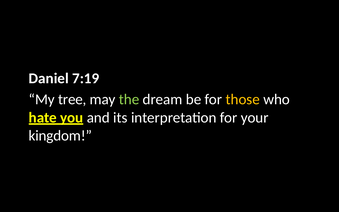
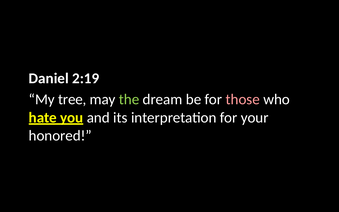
7:19: 7:19 -> 2:19
those colour: yellow -> pink
kingdom: kingdom -> honored
